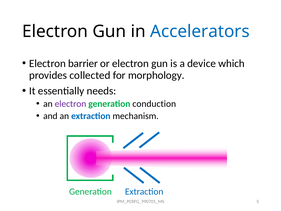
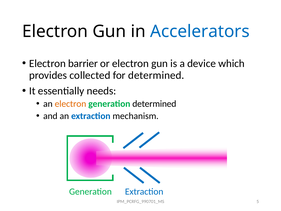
for morphology: morphology -> determined
electron at (70, 104) colour: purple -> orange
generation conduction: conduction -> determined
